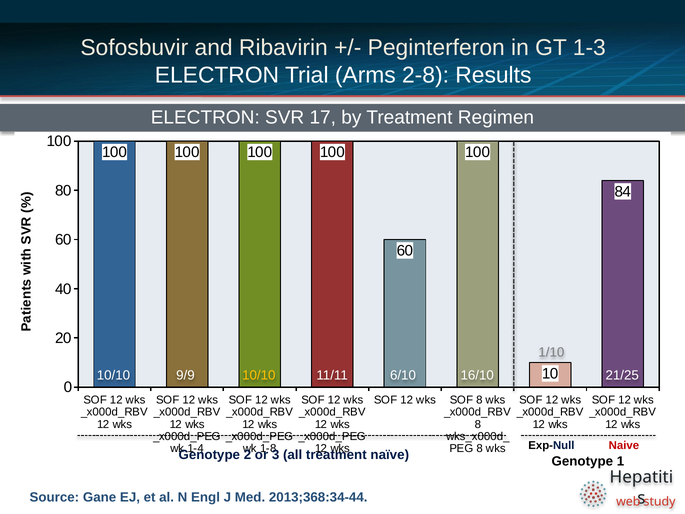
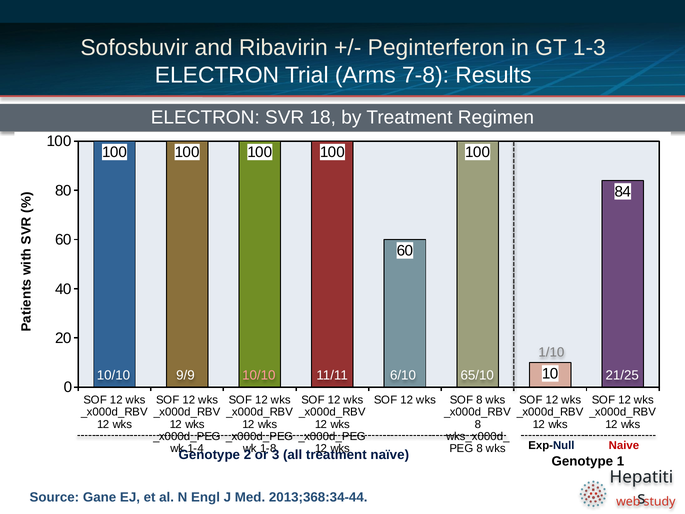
2-8: 2-8 -> 7-8
17: 17 -> 18
10/10 at (259, 375) colour: yellow -> pink
16/10: 16/10 -> 65/10
